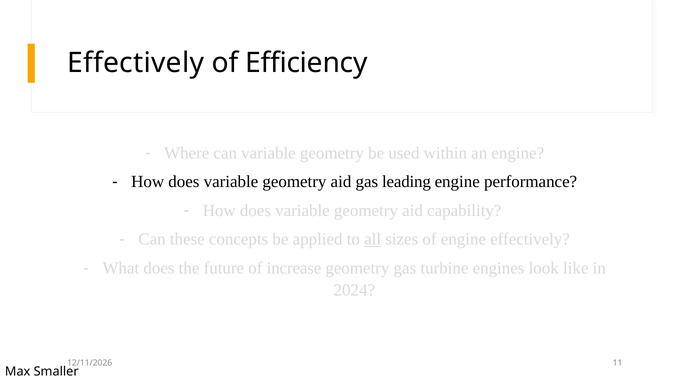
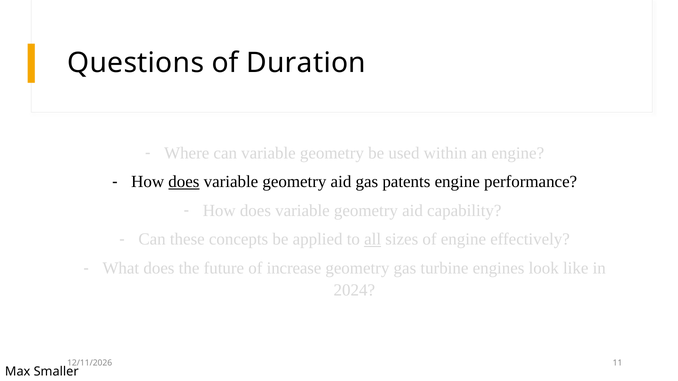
Effectively at (136, 63): Effectively -> Questions
Efficiency: Efficiency -> Duration
does at (184, 182) underline: none -> present
leading: leading -> patents
